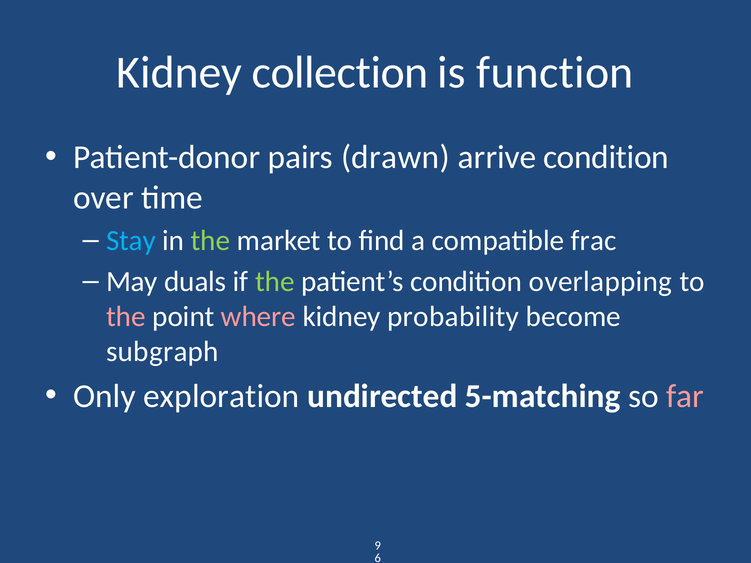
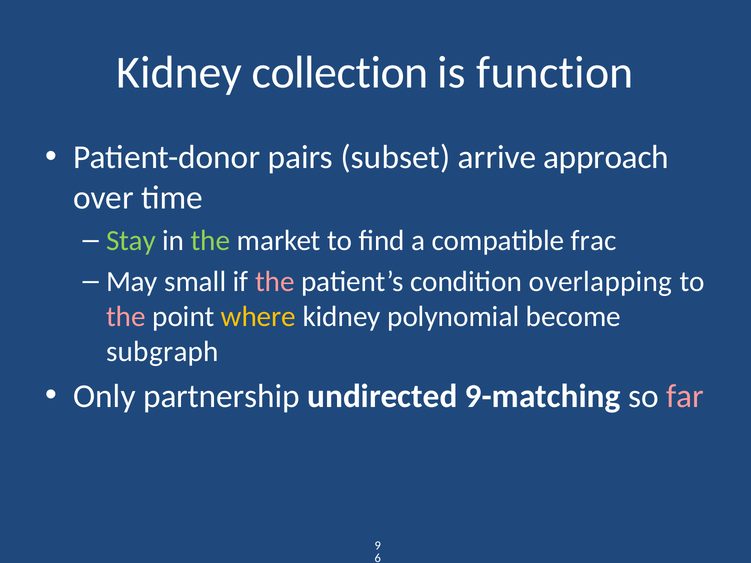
drawn: drawn -> subset
arrive condition: condition -> approach
Stay colour: light blue -> light green
duals: duals -> small
the at (275, 282) colour: light green -> pink
where colour: pink -> yellow
probability: probability -> polynomial
exploration: exploration -> partnership
5-matching: 5-matching -> 9-matching
